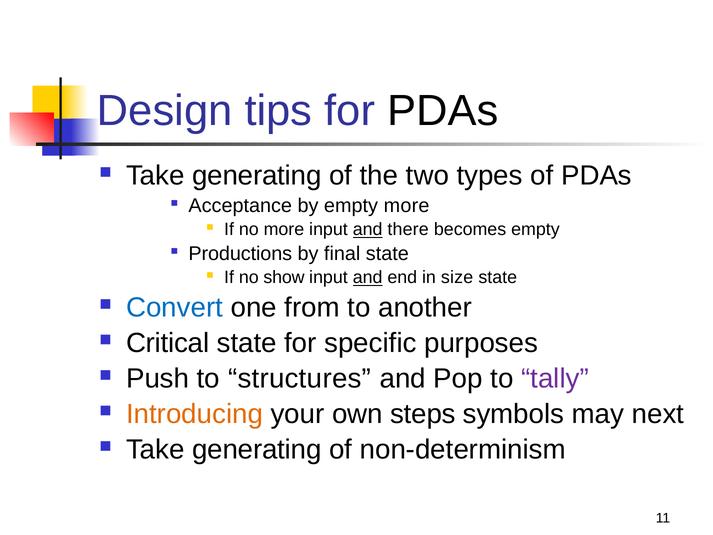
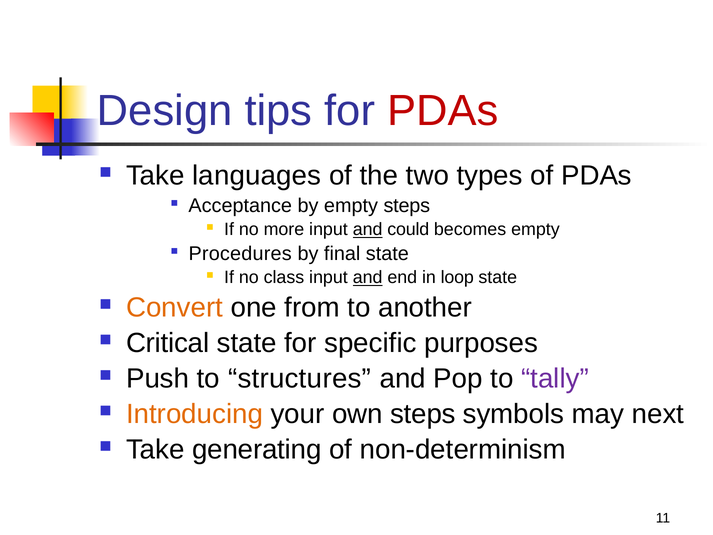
PDAs at (443, 111) colour: black -> red
generating at (257, 176): generating -> languages
empty more: more -> steps
there: there -> could
Productions: Productions -> Procedures
show: show -> class
size: size -> loop
Convert colour: blue -> orange
